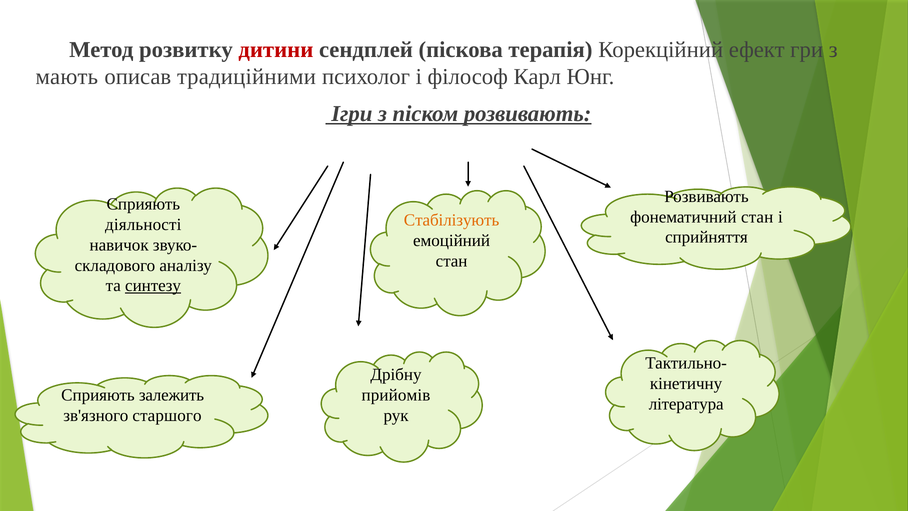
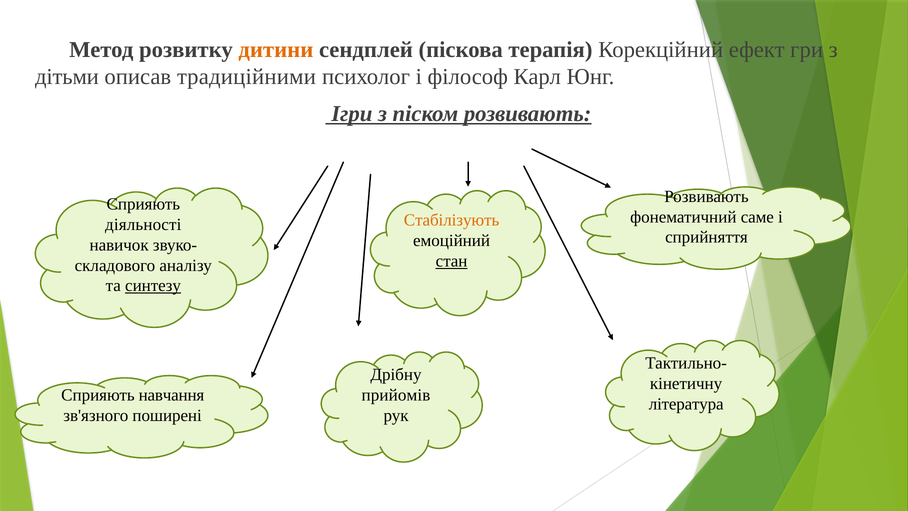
дитини colour: red -> orange
мають: мають -> дітьми
фонематичний стан: стан -> саме
стан at (452, 261) underline: none -> present
залежить: залежить -> навчання
старшого: старшого -> поширені
